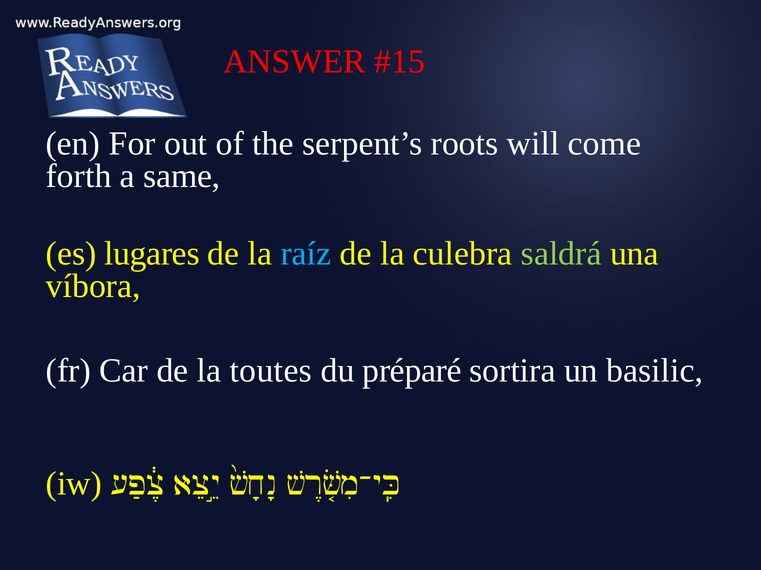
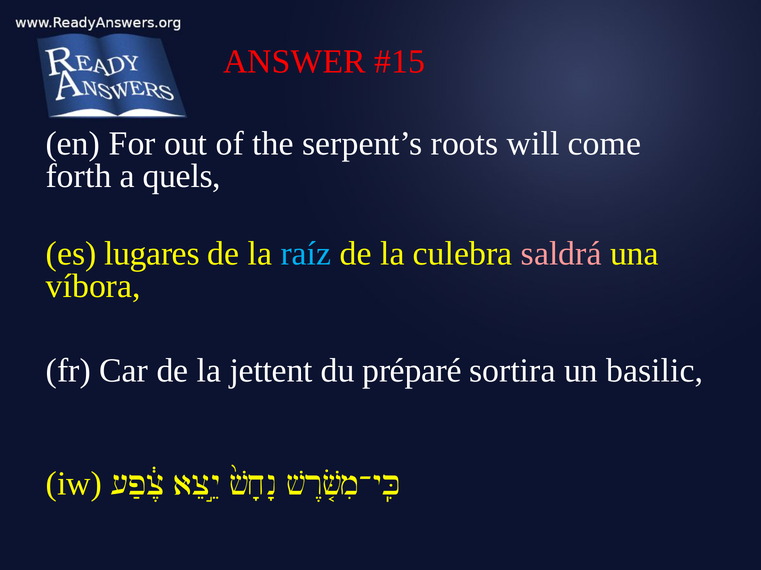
same: same -> quels
saldrá colour: light green -> pink
toutes: toutes -> jettent
